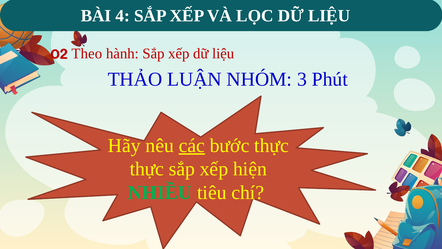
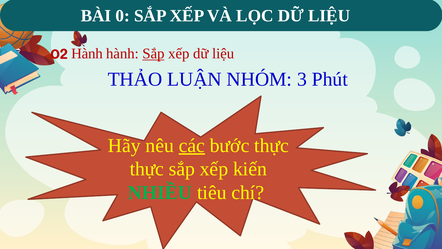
4: 4 -> 0
Theo at (87, 54): Theo -> Hành
Sắp at (153, 54) underline: none -> present
hiện: hiện -> kiến
